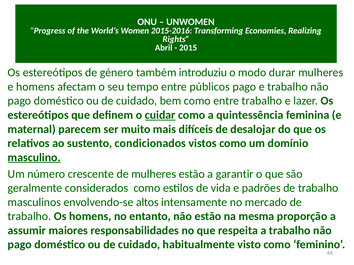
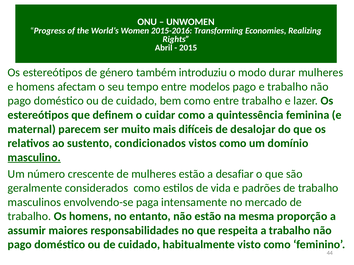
públicos: públicos -> modelos
cuidar underline: present -> none
garantir: garantir -> desafiar
altos: altos -> paga
